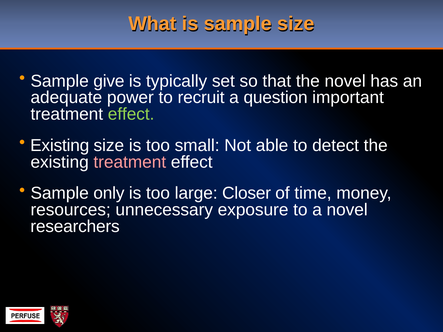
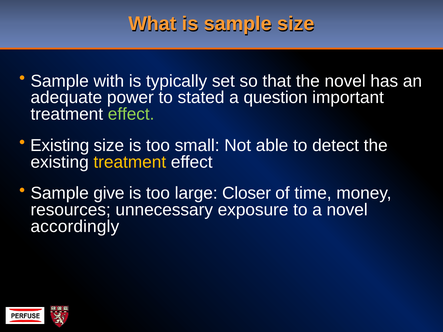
give: give -> with
recruit: recruit -> stated
treatment at (130, 162) colour: pink -> yellow
only: only -> give
researchers: researchers -> accordingly
